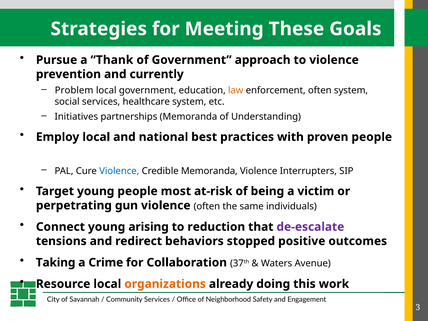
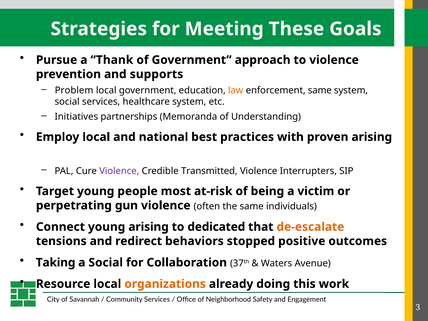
currently: currently -> supports
enforcement often: often -> same
proven people: people -> arising
Violence at (119, 171) colour: blue -> purple
Credible Memoranda: Memoranda -> Transmitted
reduction: reduction -> dedicated
de-escalate colour: purple -> orange
a Crime: Crime -> Social
